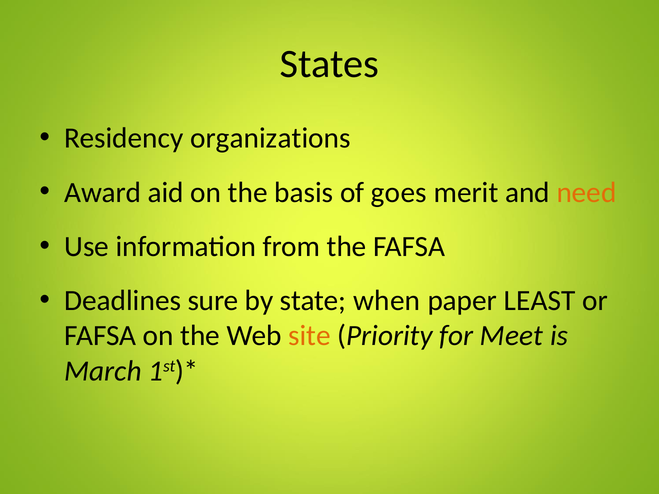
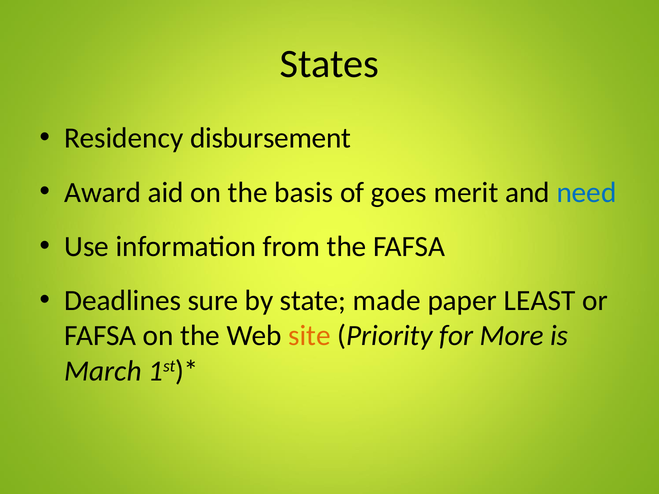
organizations: organizations -> disbursement
need colour: orange -> blue
when: when -> made
Meet: Meet -> More
